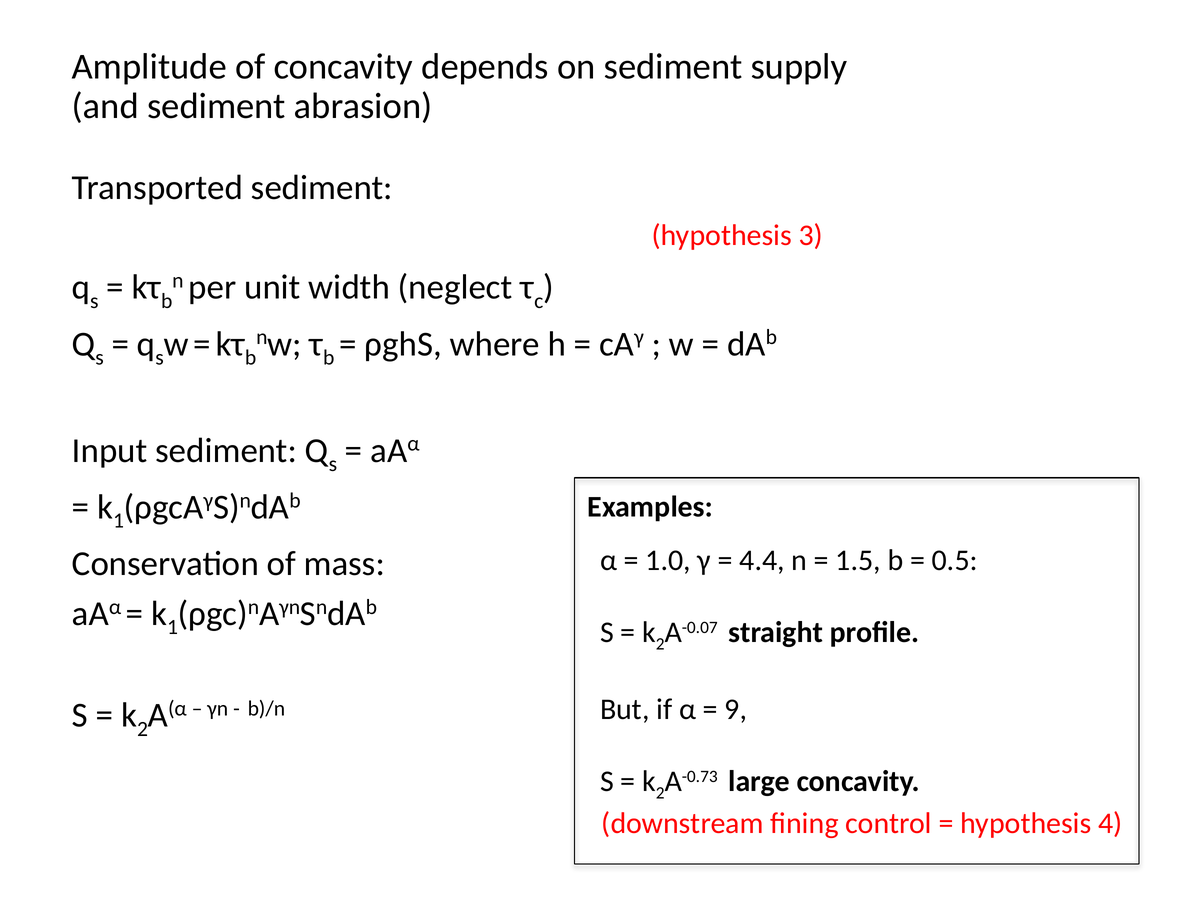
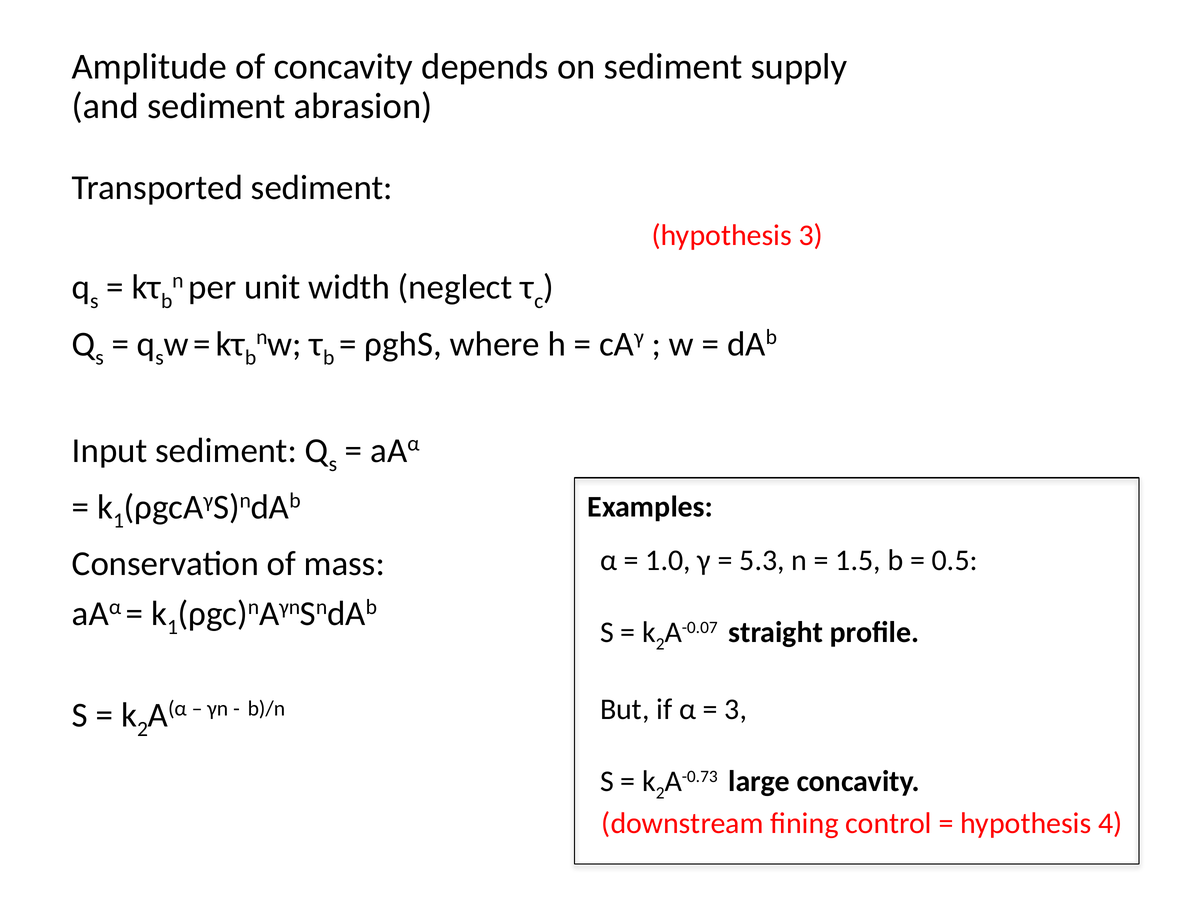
4.4: 4.4 -> 5.3
9 at (736, 709): 9 -> 3
